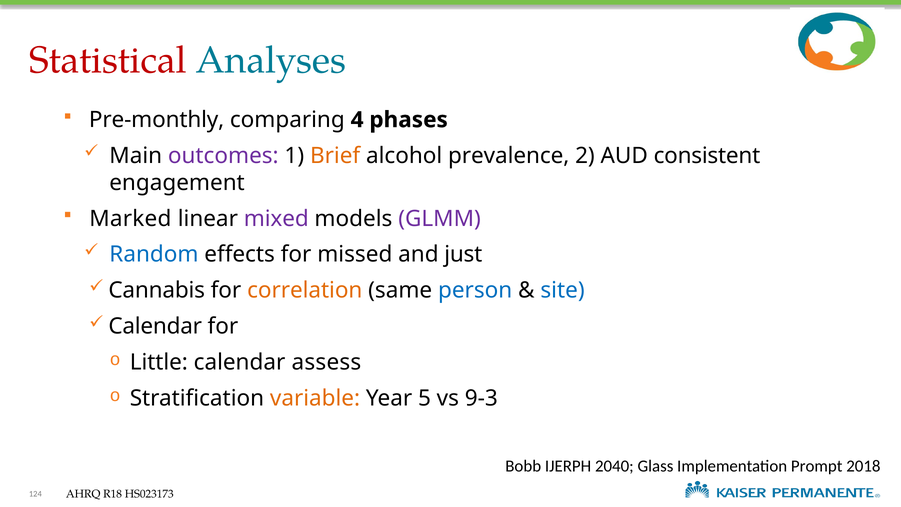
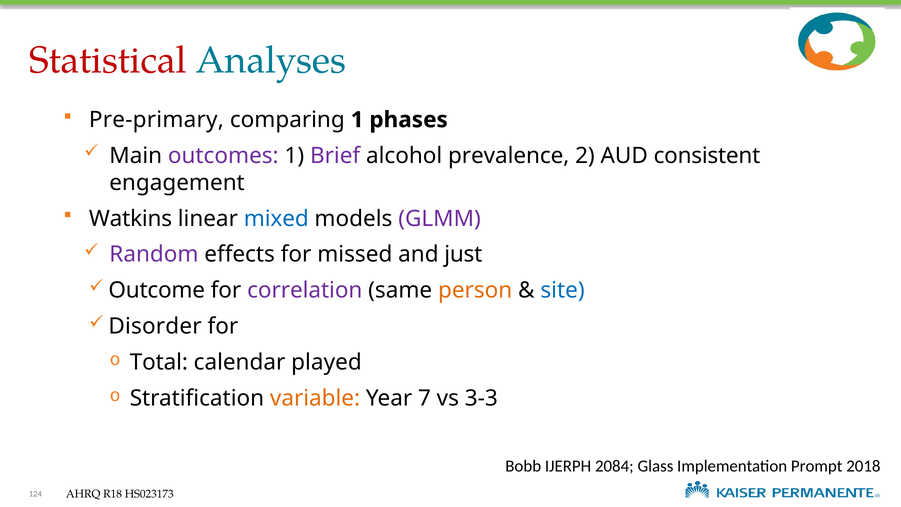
Pre-monthly: Pre-monthly -> Pre-primary
comparing 4: 4 -> 1
Brief colour: orange -> purple
Marked: Marked -> Watkins
mixed colour: purple -> blue
Random colour: blue -> purple
Cannabis: Cannabis -> Outcome
correlation colour: orange -> purple
person colour: blue -> orange
Calendar at (155, 326): Calendar -> Disorder
Little: Little -> Total
assess: assess -> played
5: 5 -> 7
9-3: 9-3 -> 3-3
2040: 2040 -> 2084
